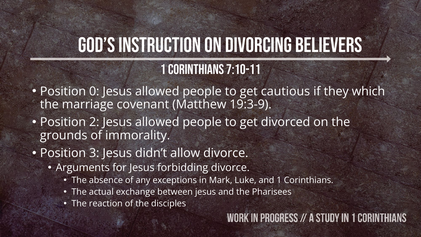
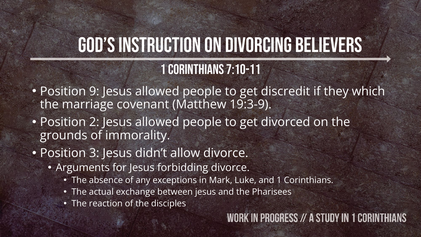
0: 0 -> 9
cautious: cautious -> discredit
